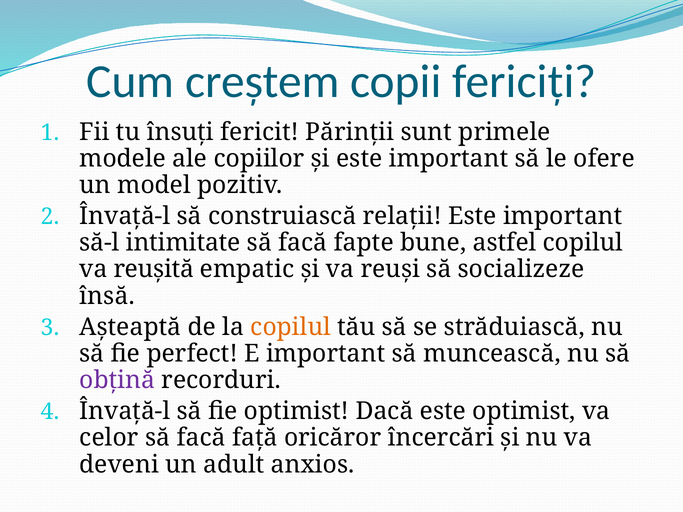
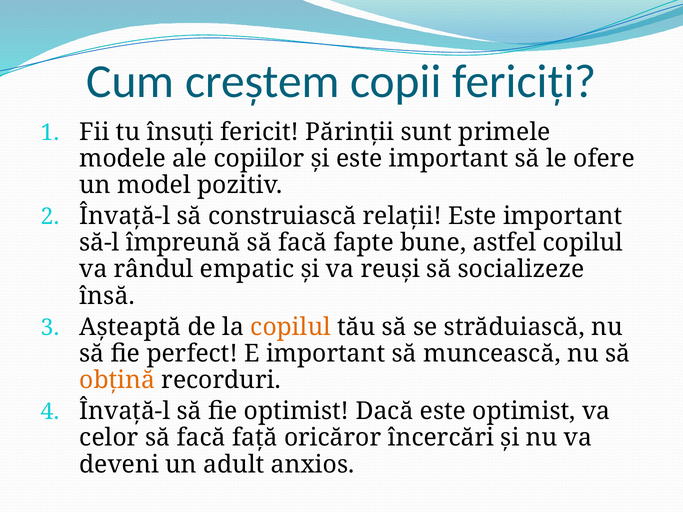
intimitate: intimitate -> împreună
reușită: reușită -> rândul
obțină colour: purple -> orange
